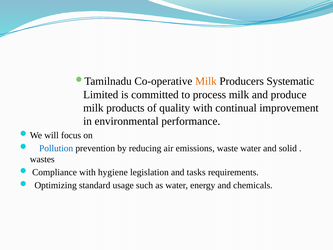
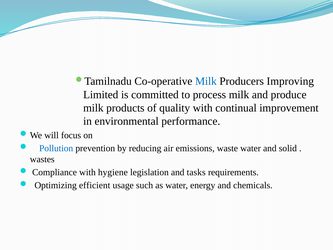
Milk at (206, 81) colour: orange -> blue
Systematic: Systematic -> Improving
standard: standard -> efficient
